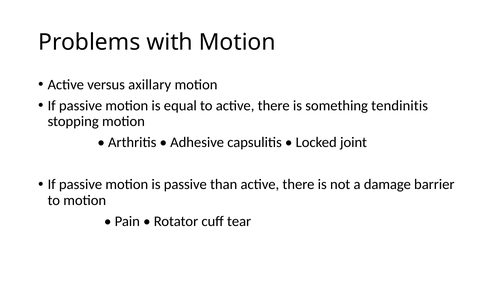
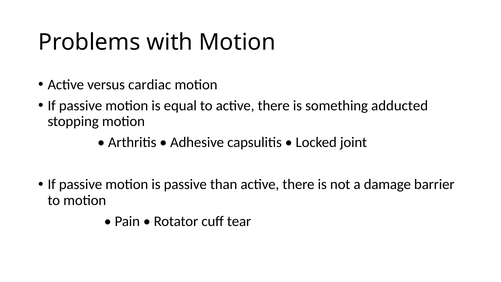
axillary: axillary -> cardiac
tendinitis: tendinitis -> adducted
